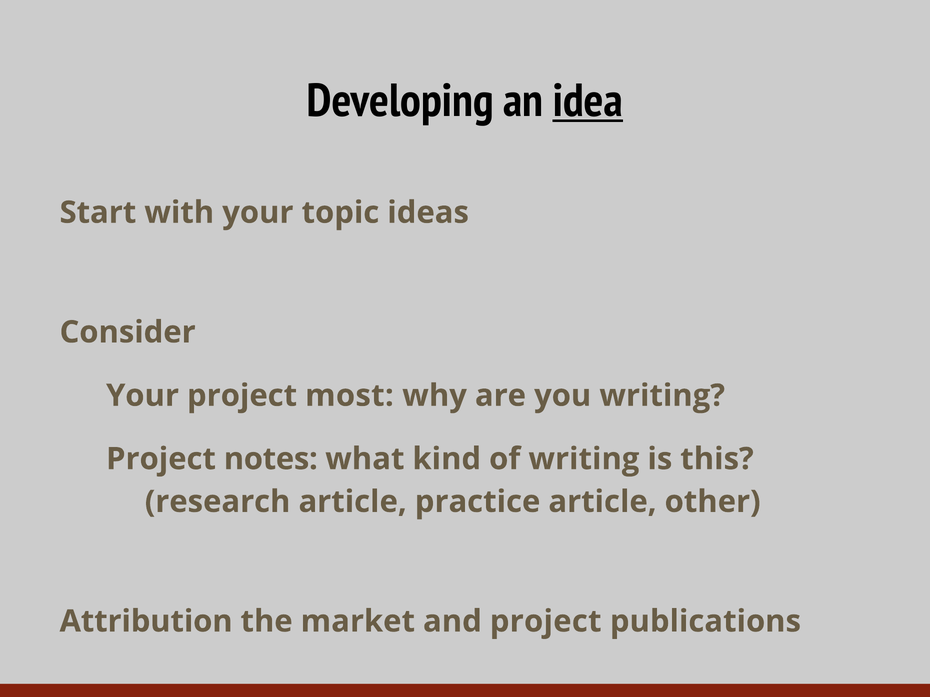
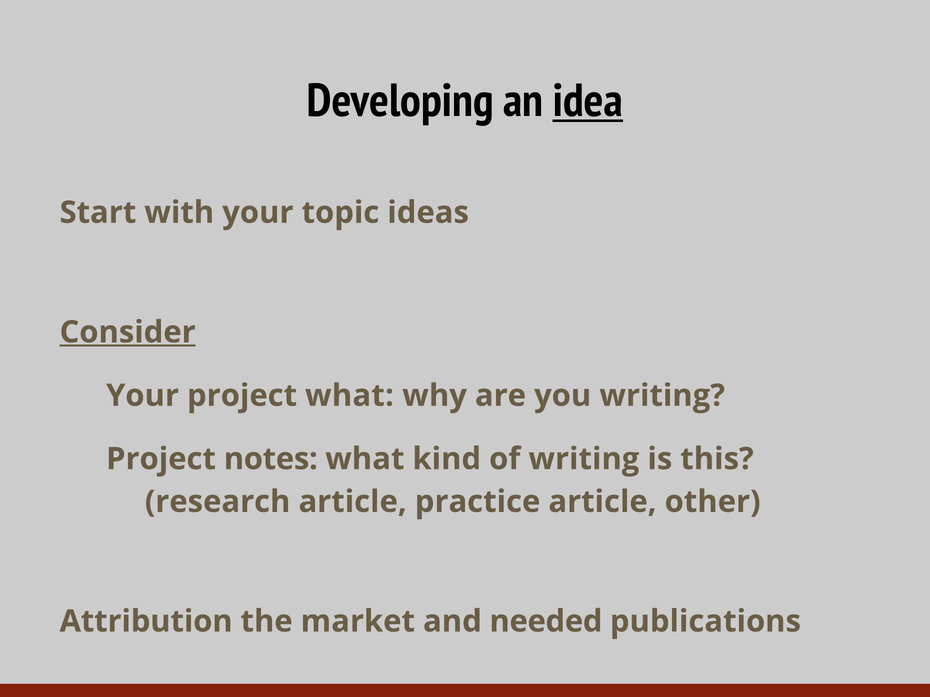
Consider underline: none -> present
project most: most -> what
and project: project -> needed
